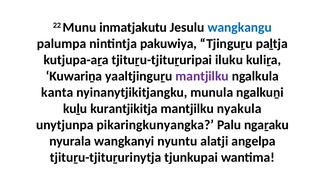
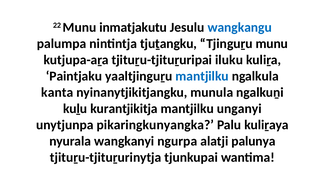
pakuwiya: pakuwiya -> tjuṯangku
Tjinguṟu paḻtja: paḻtja -> munu
Kuwariṉa: Kuwariṉa -> Paintjaku
mantjilku at (202, 76) colour: purple -> blue
nyakula: nyakula -> unganyi
ngaṟaku: ngaṟaku -> kuliṟaya
nyuntu: nyuntu -> ngurpa
angelpa: angelpa -> palunya
